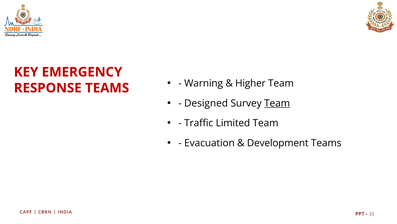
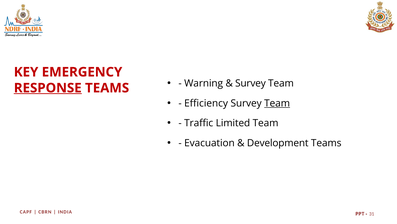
Higher at (250, 83): Higher -> Survey
RESPONSE underline: none -> present
Designed: Designed -> Efficiency
